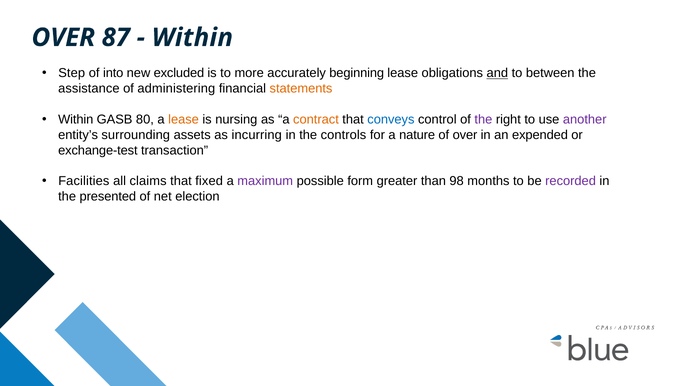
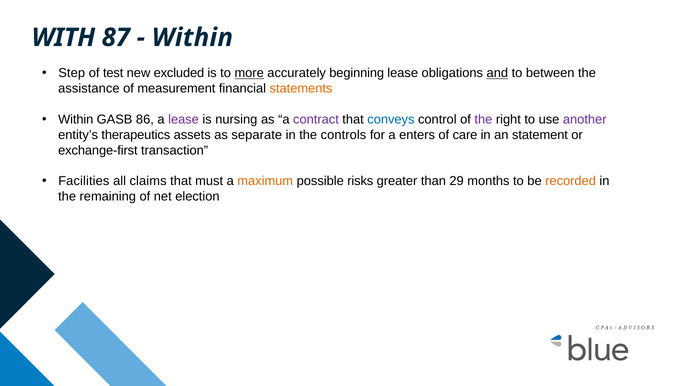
OVER at (63, 38): OVER -> WITH
into: into -> test
more underline: none -> present
administering: administering -> measurement
80: 80 -> 86
lease at (184, 119) colour: orange -> purple
contract colour: orange -> purple
surrounding: surrounding -> therapeutics
incurring: incurring -> separate
nature: nature -> enters
of over: over -> care
expended: expended -> statement
exchange-test: exchange-test -> exchange-first
fixed: fixed -> must
maximum colour: purple -> orange
form: form -> risks
98: 98 -> 29
recorded colour: purple -> orange
presented: presented -> remaining
